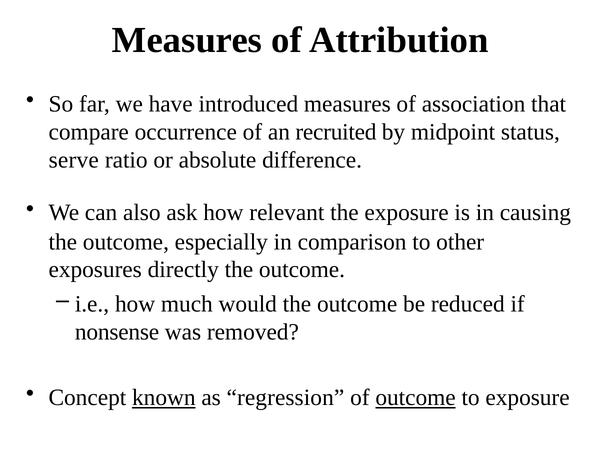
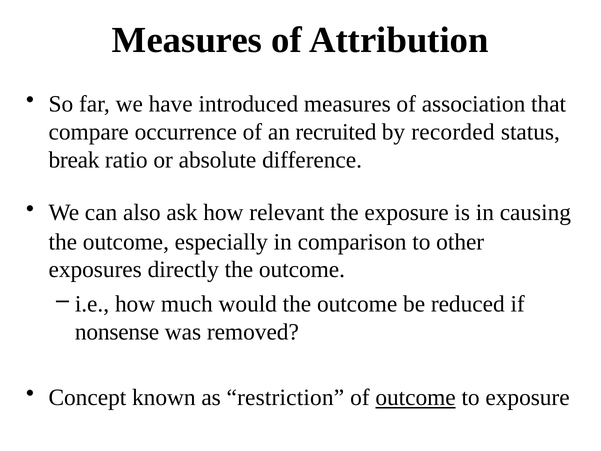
midpoint: midpoint -> recorded
serve: serve -> break
known underline: present -> none
regression: regression -> restriction
